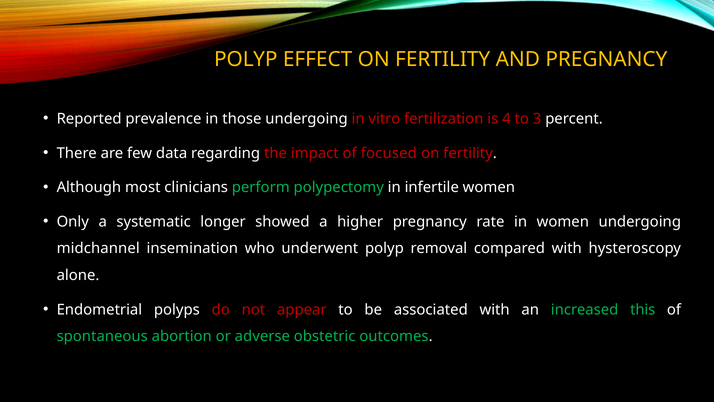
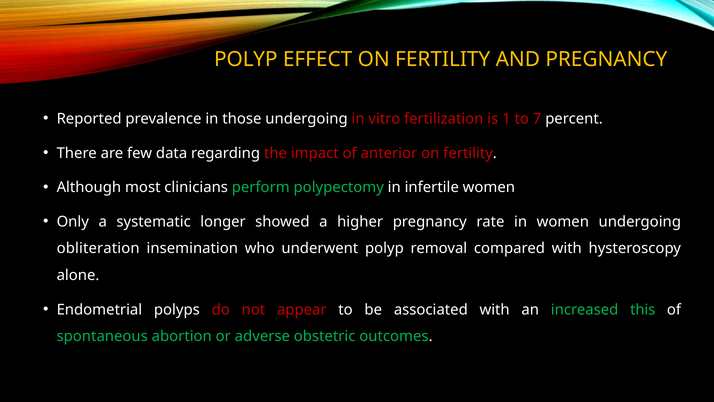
4: 4 -> 1
3: 3 -> 7
focused: focused -> anterior
midchannel: midchannel -> obliteration
